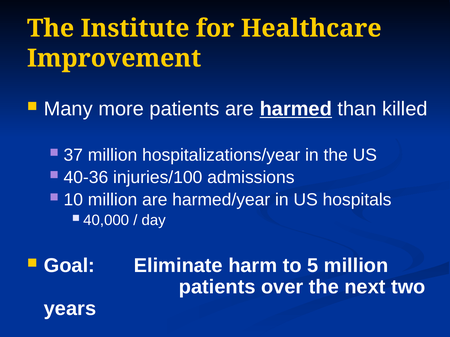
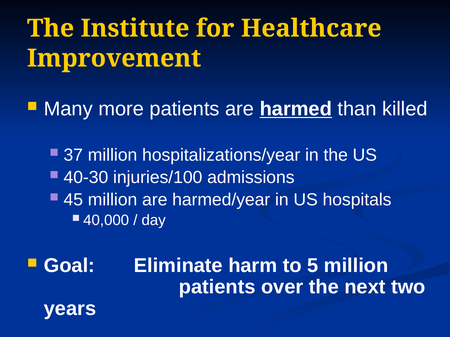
40-36: 40-36 -> 40-30
10: 10 -> 45
